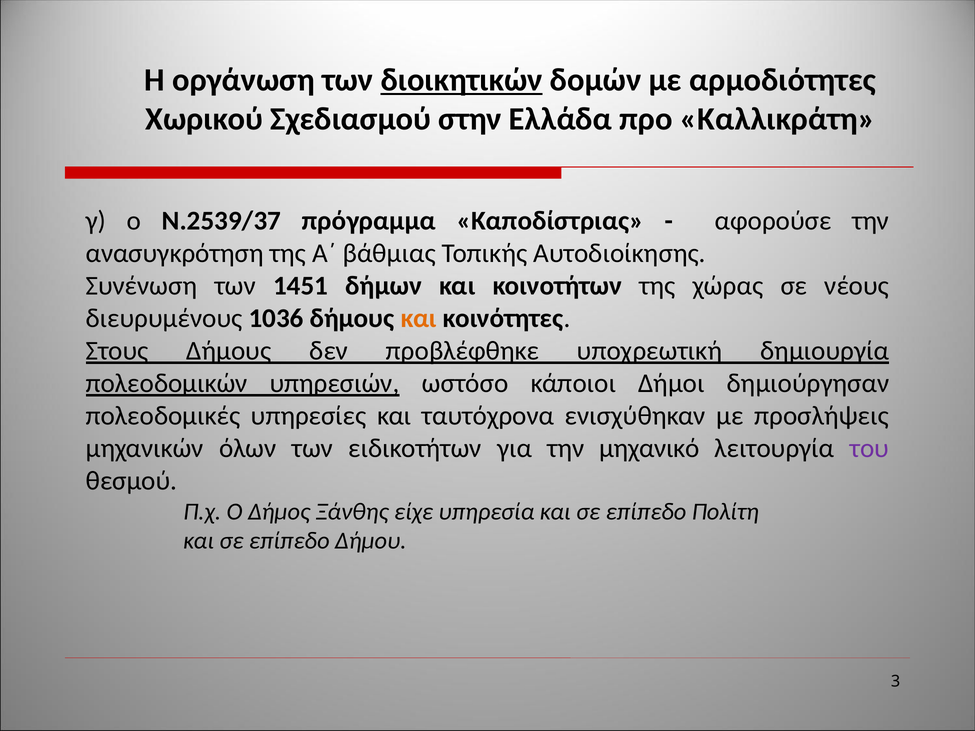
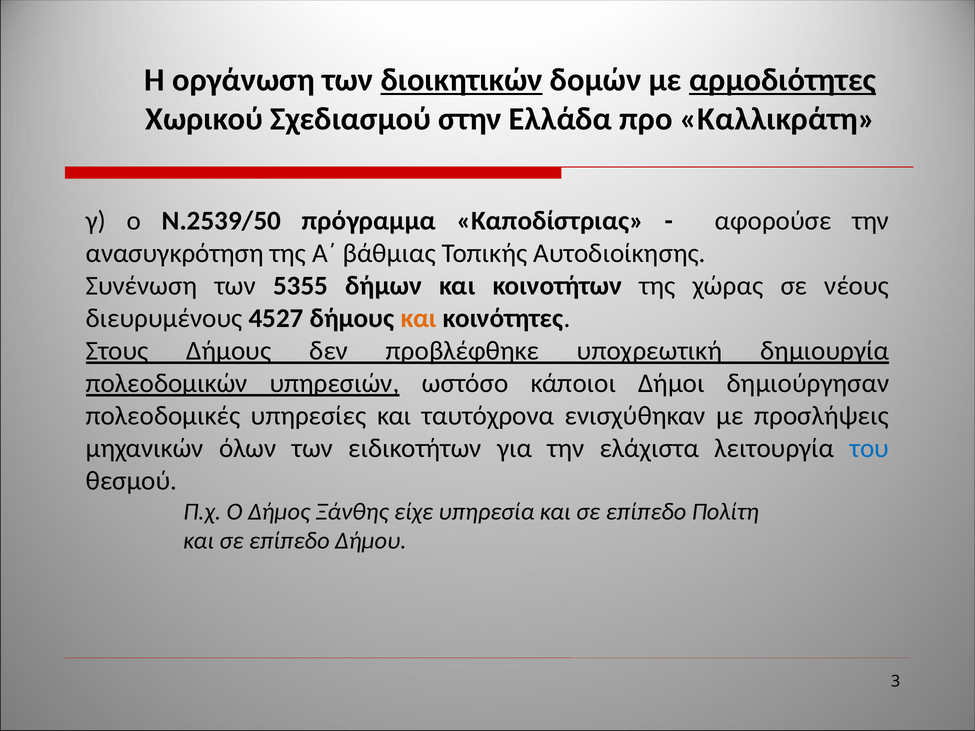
αρμοδιότητες underline: none -> present
Ν.2539/37: Ν.2539/37 -> Ν.2539/50
1451: 1451 -> 5355
1036: 1036 -> 4527
μηχανικό: μηχανικό -> ελάχιστα
του colour: purple -> blue
